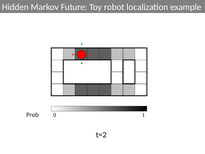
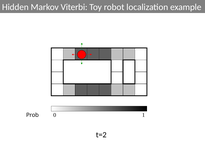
Future: Future -> Viterbi
